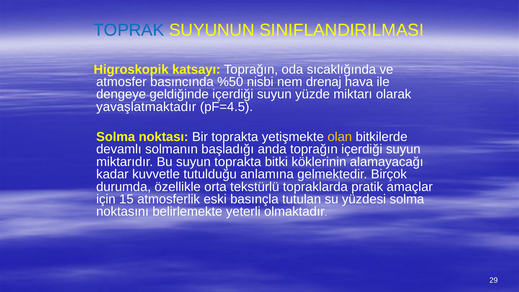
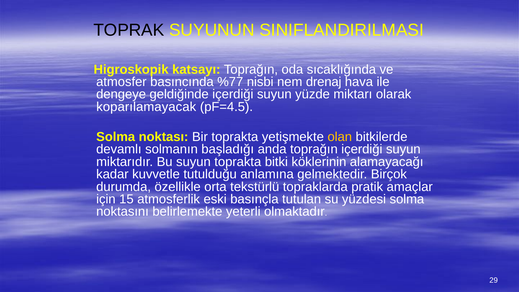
TOPRAK colour: blue -> black
%50: %50 -> %77
yavaşlatmaktadır: yavaşlatmaktadır -> koparılamayacak
